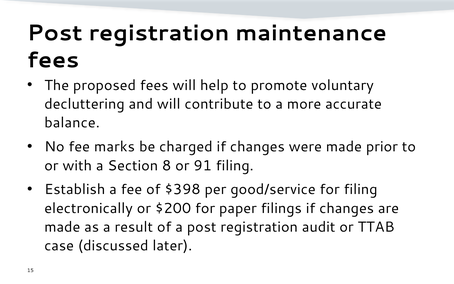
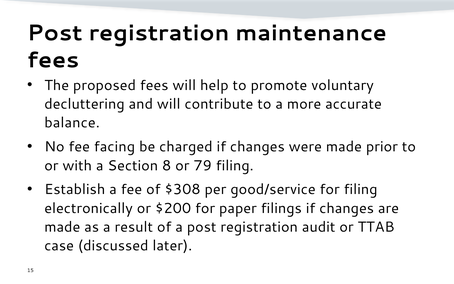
marks: marks -> facing
91: 91 -> 79
$398: $398 -> $308
